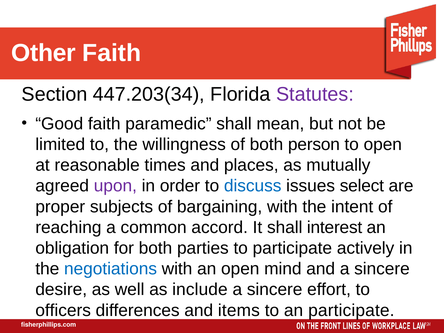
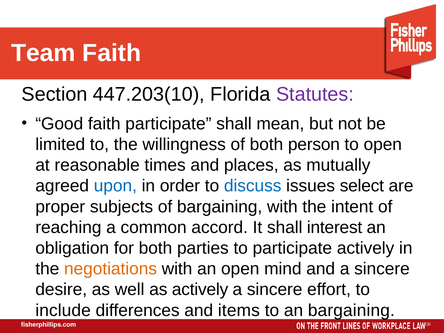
Other: Other -> Team
447.203(34: 447.203(34 -> 447.203(10
faith paramedic: paramedic -> participate
upon colour: purple -> blue
negotiations colour: blue -> orange
as include: include -> actively
officers: officers -> include
an participate: participate -> bargaining
